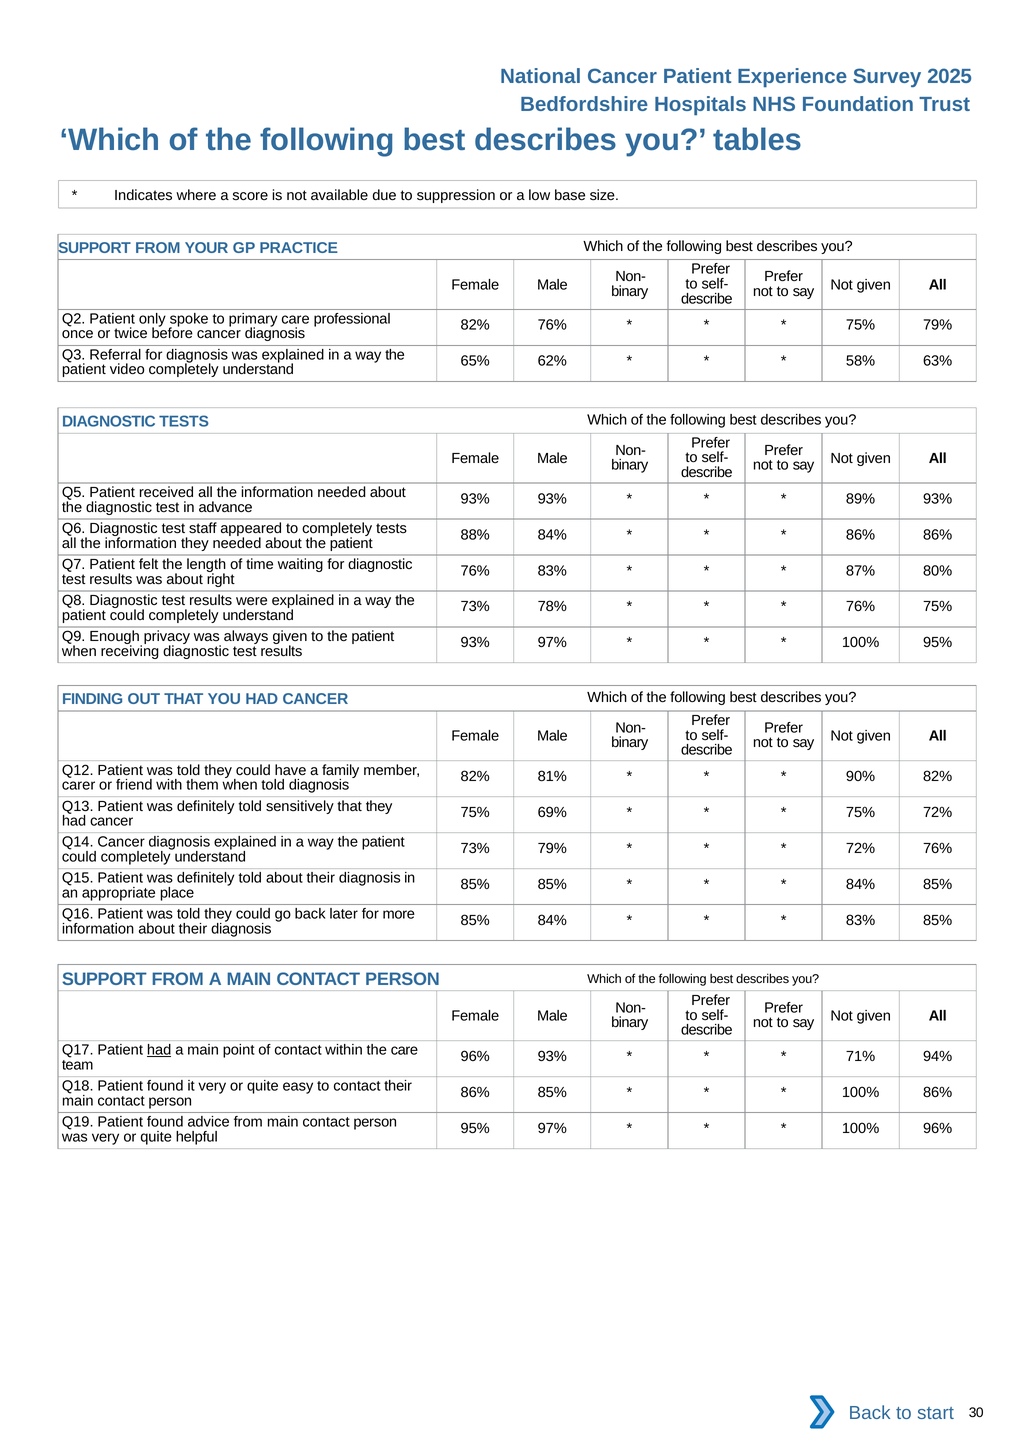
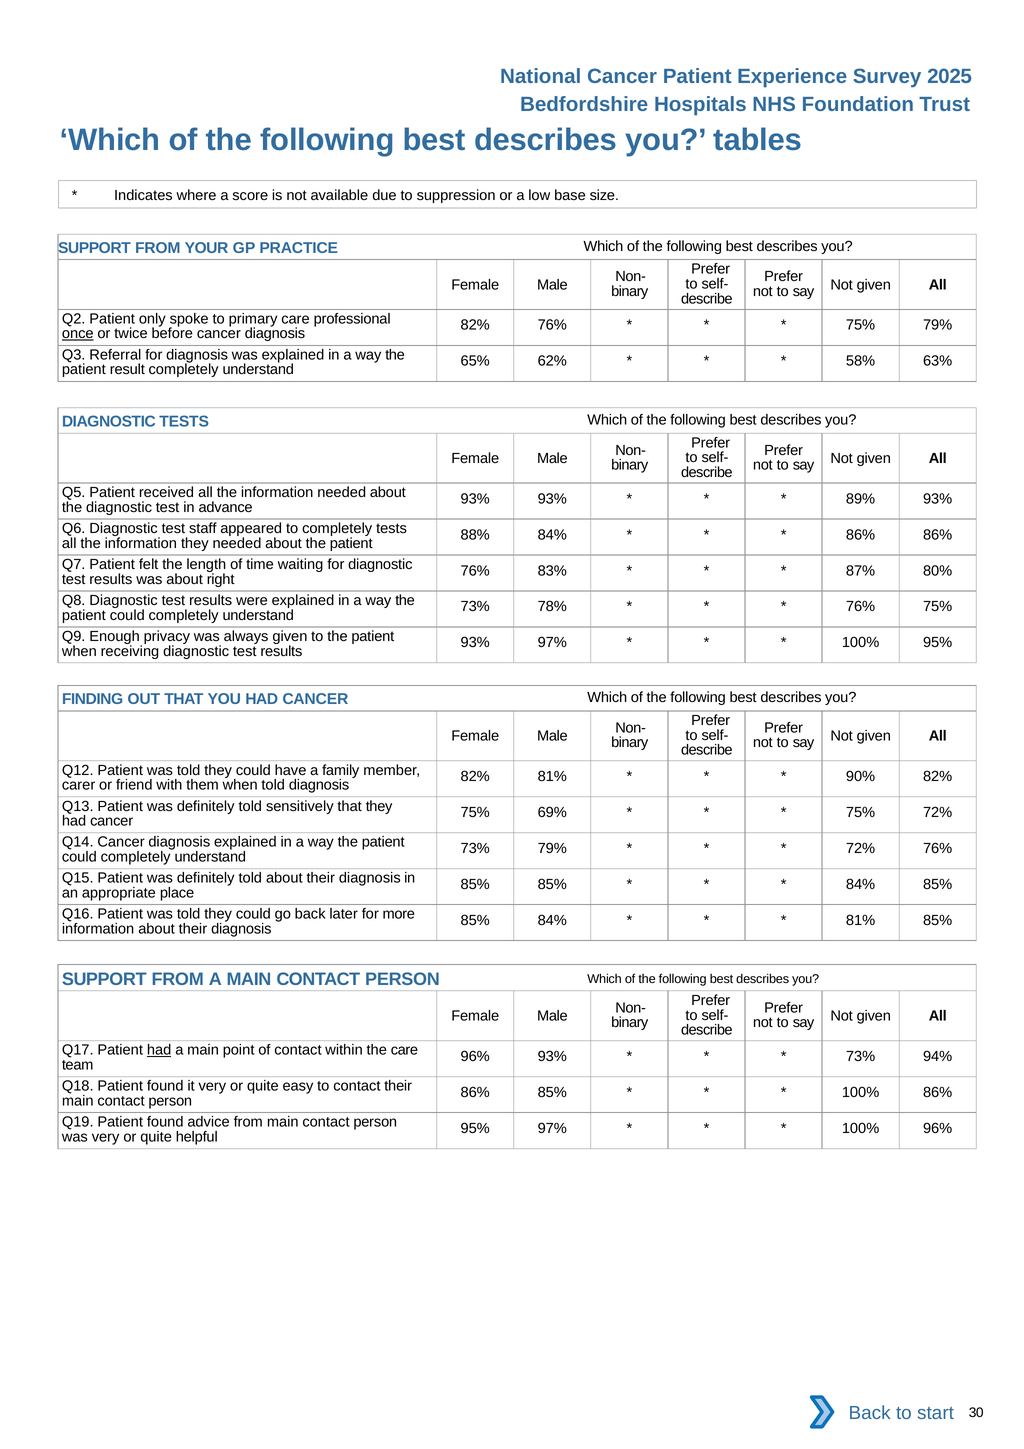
once underline: none -> present
video: video -> result
83% at (861, 920): 83% -> 81%
71% at (861, 1056): 71% -> 73%
